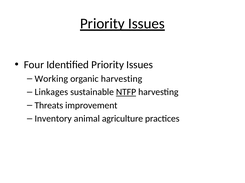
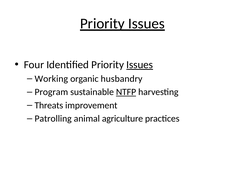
Issues at (140, 65) underline: none -> present
organic harvesting: harvesting -> husbandry
Linkages: Linkages -> Program
Inventory: Inventory -> Patrolling
